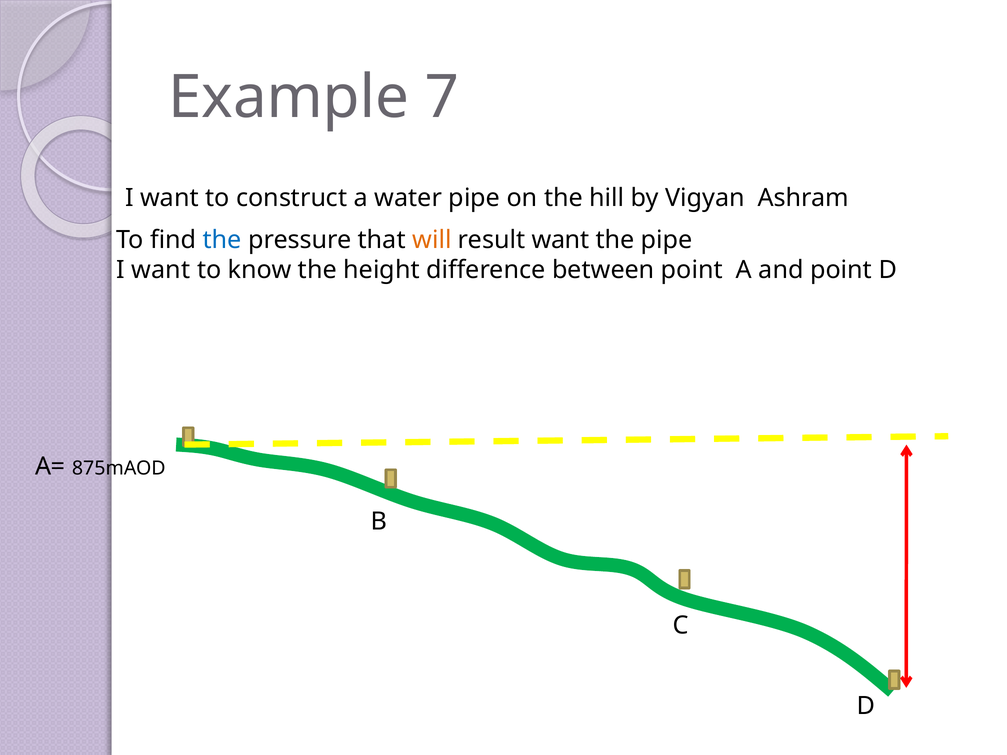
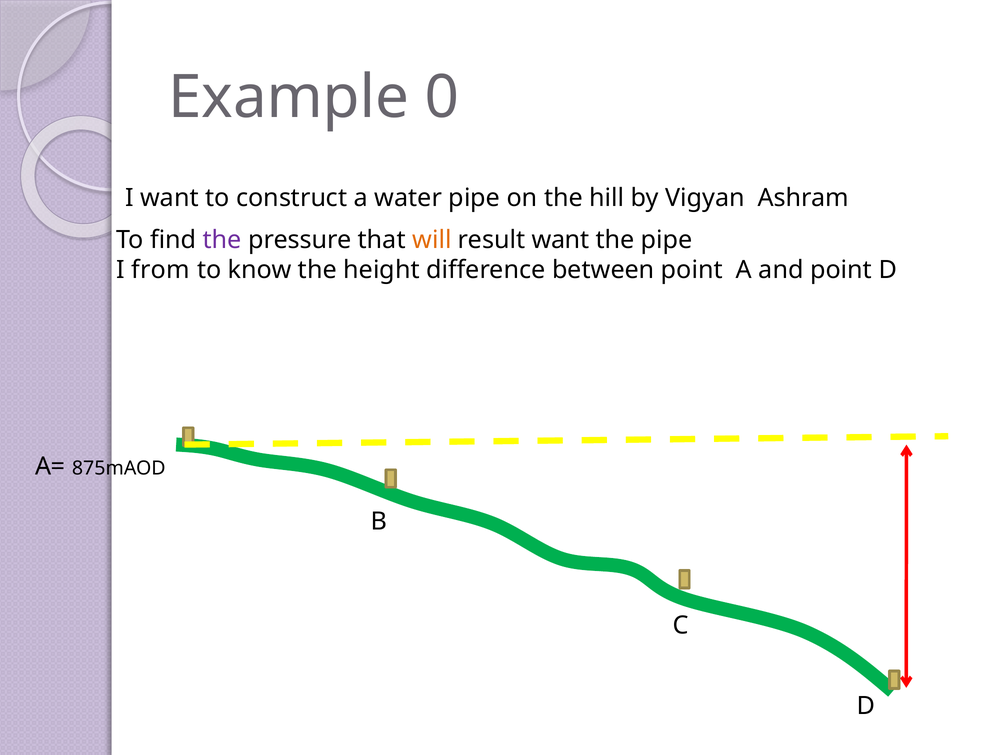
7: 7 -> 0
the at (222, 240) colour: blue -> purple
want at (161, 270): want -> from
